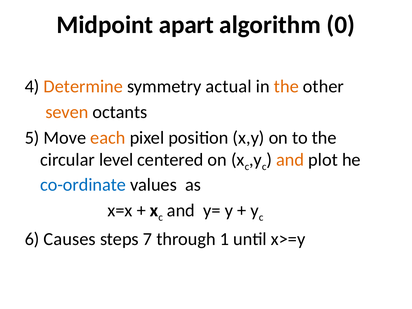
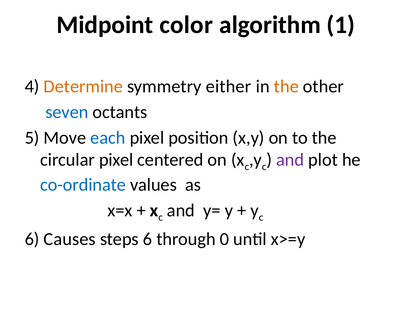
apart: apart -> color
0: 0 -> 1
actual: actual -> either
seven colour: orange -> blue
each colour: orange -> blue
circular level: level -> pixel
and at (290, 160) colour: orange -> purple
steps 7: 7 -> 6
1: 1 -> 0
